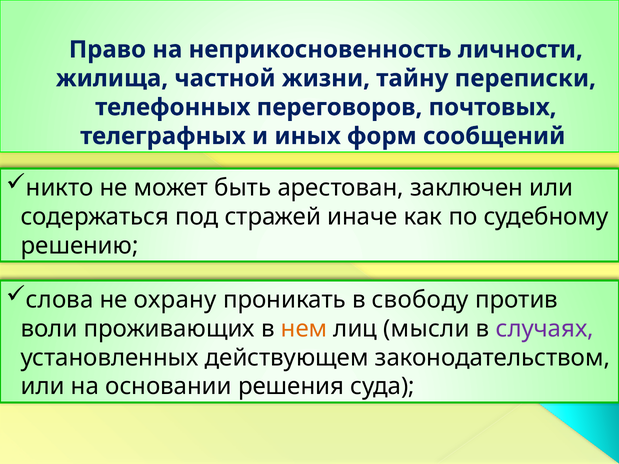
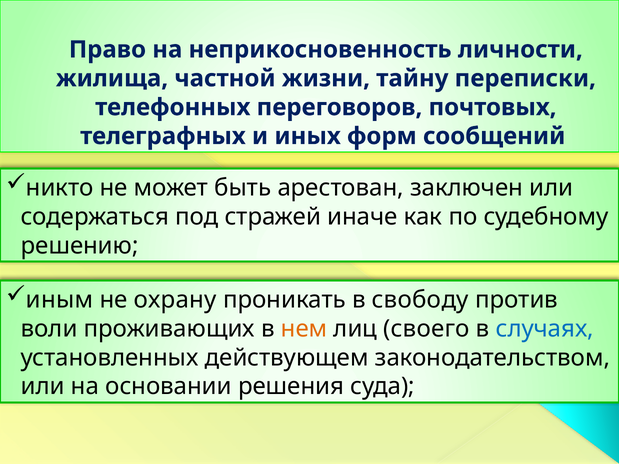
слова: слова -> иным
мысли: мысли -> своего
случаях colour: purple -> blue
